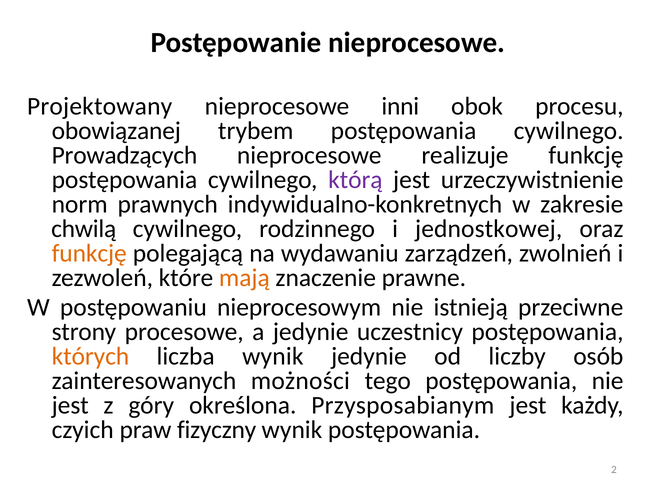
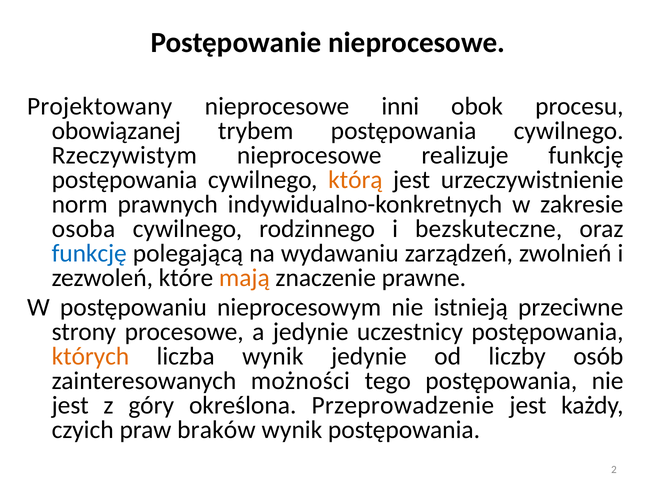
Prowadzących: Prowadzących -> Rzeczywistym
którą colour: purple -> orange
chwilą: chwilą -> osoba
jednostkowej: jednostkowej -> bezskuteczne
funkcję at (89, 254) colour: orange -> blue
Przysposabianym: Przysposabianym -> Przeprowadzenie
fizyczny: fizyczny -> braków
